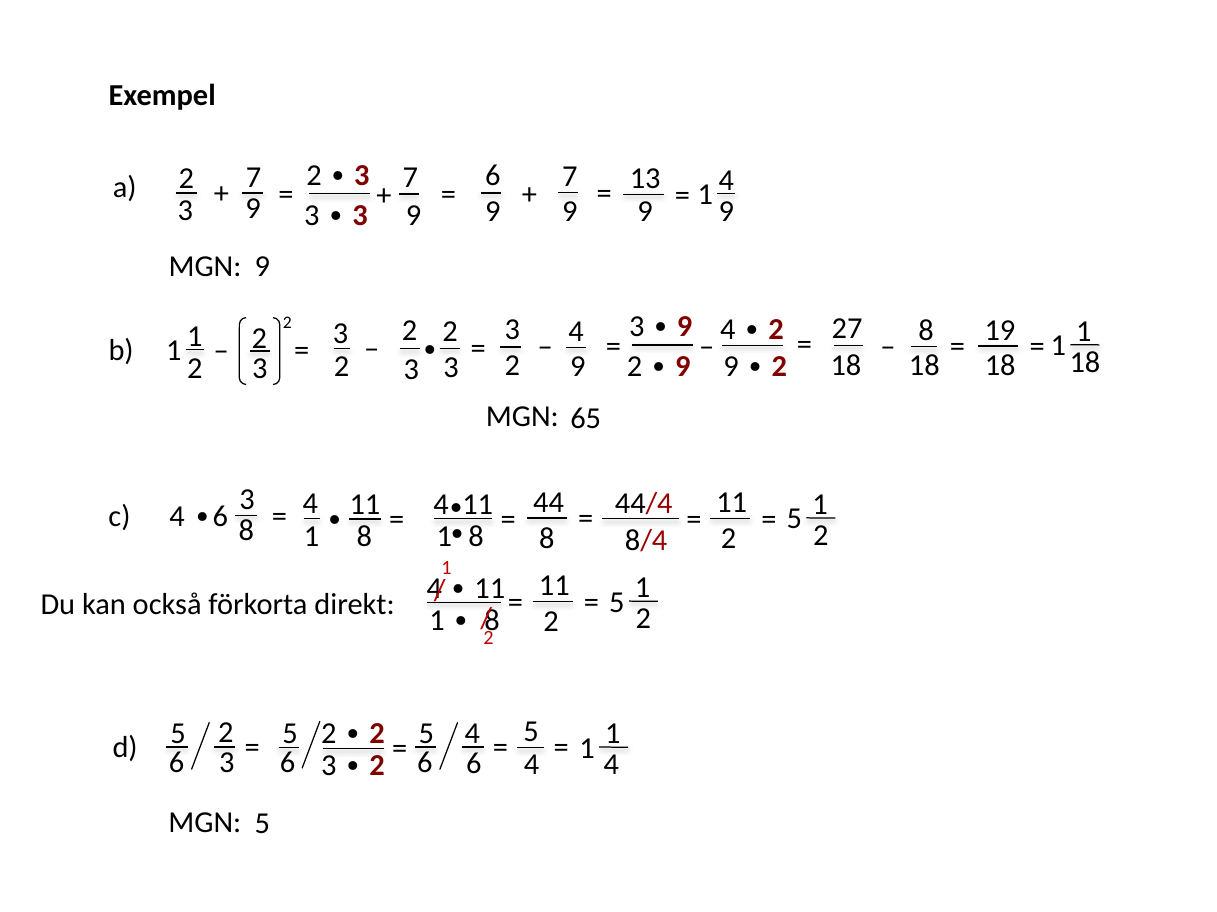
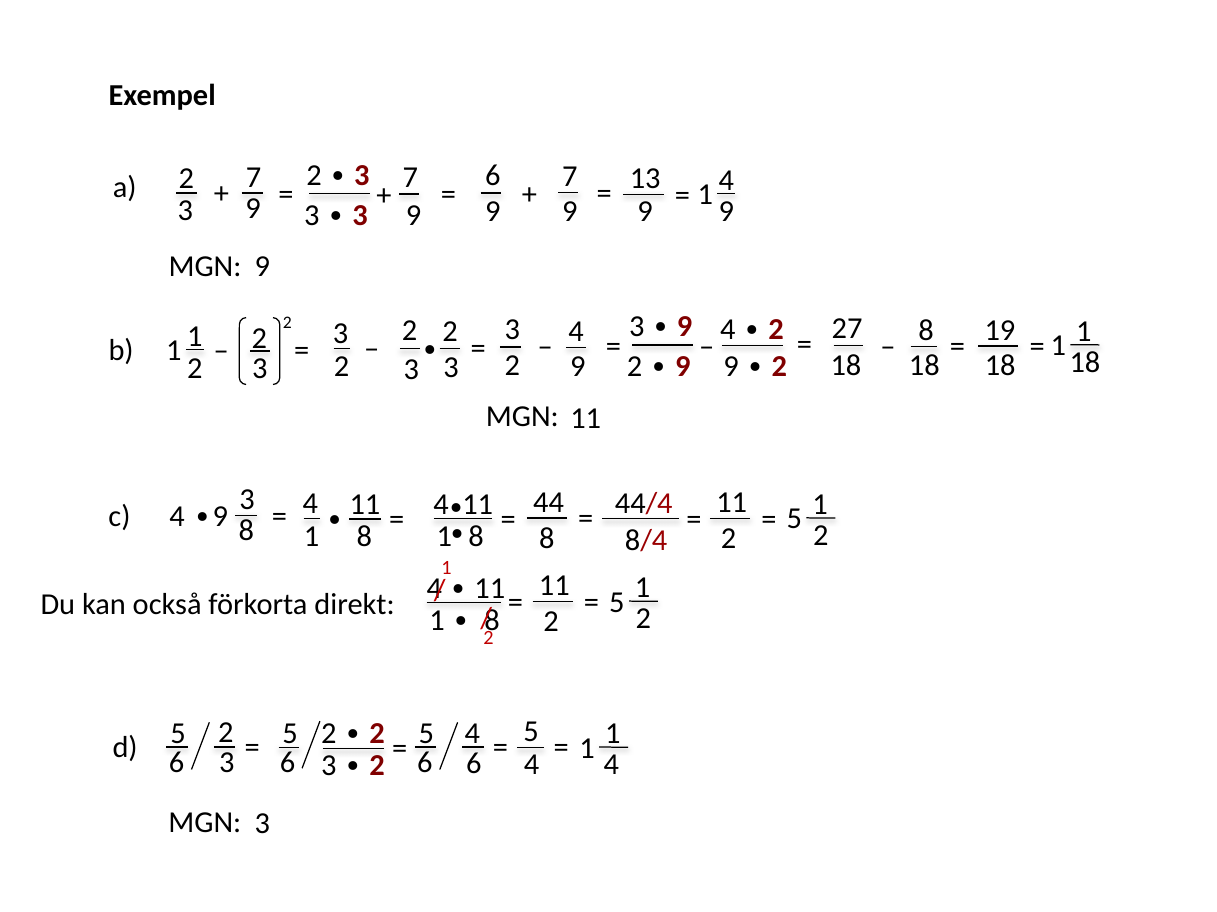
MGN 65: 65 -> 11
6 at (220, 517): 6 -> 9
MGN 5: 5 -> 3
